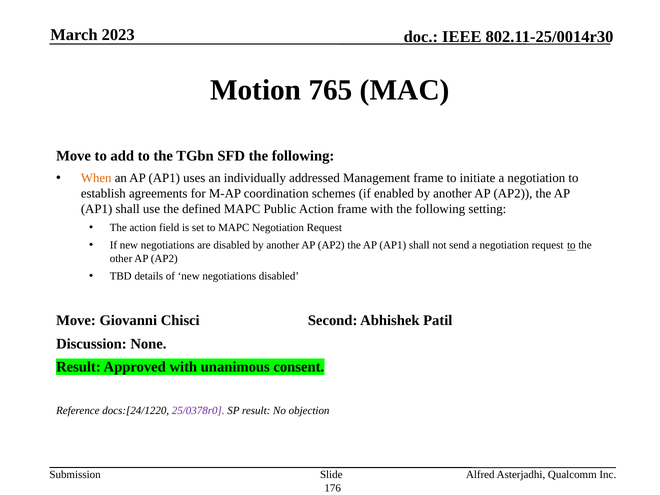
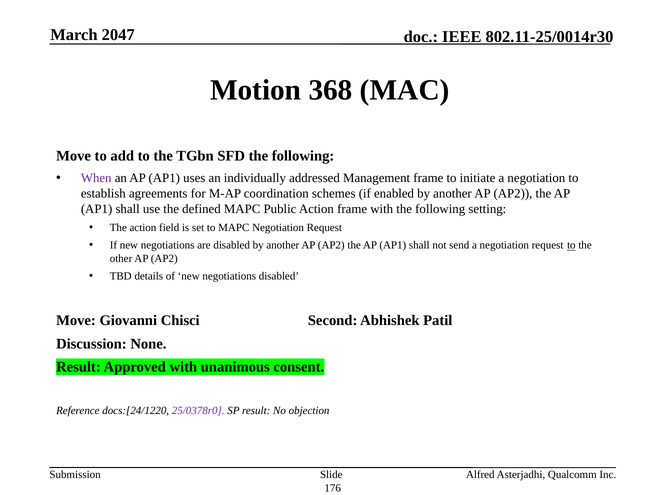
2023: 2023 -> 2047
765: 765 -> 368
When colour: orange -> purple
